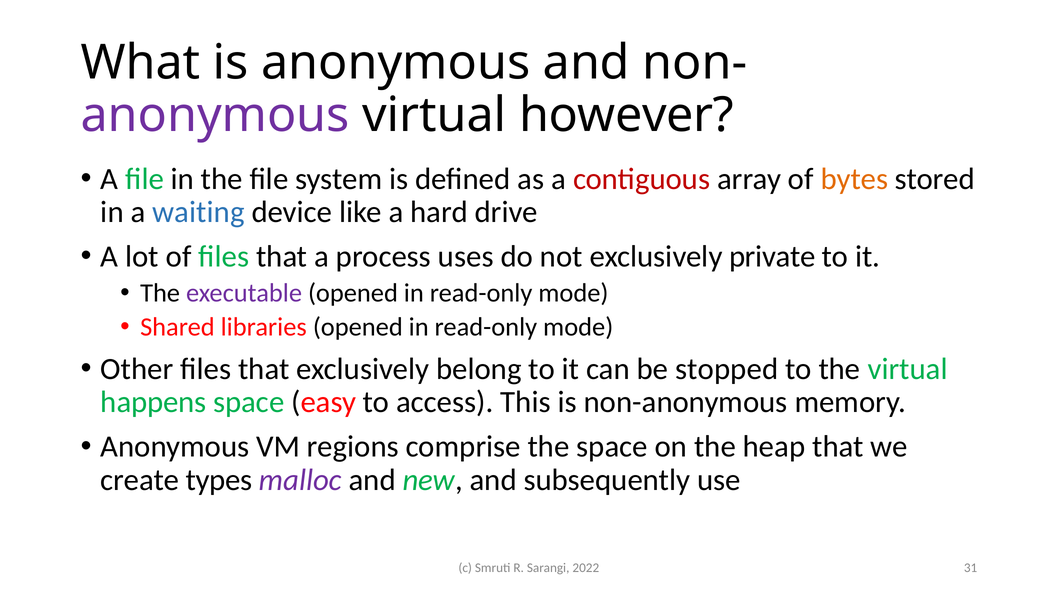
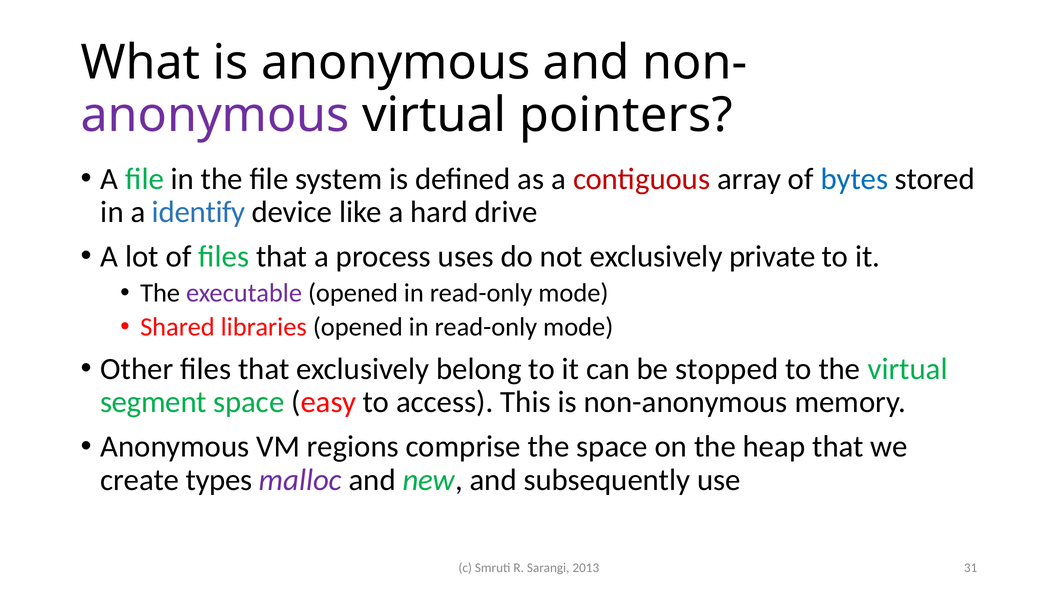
however: however -> pointers
bytes colour: orange -> blue
waiting: waiting -> identify
happens: happens -> segment
2022: 2022 -> 2013
